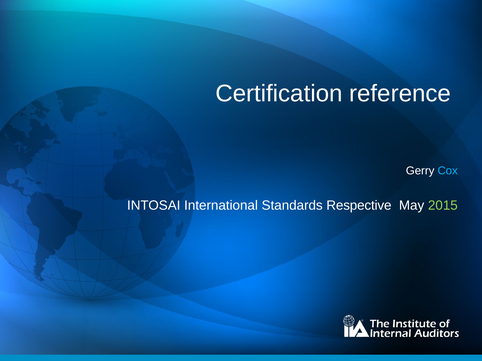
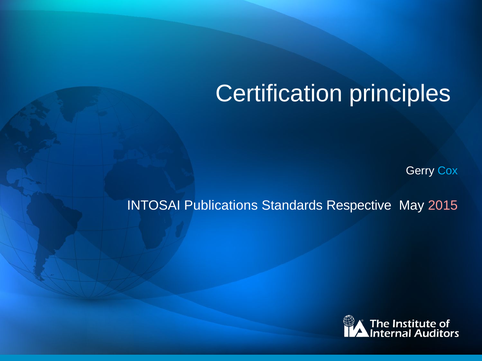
reference: reference -> principles
International: International -> Publications
2015 colour: light green -> pink
